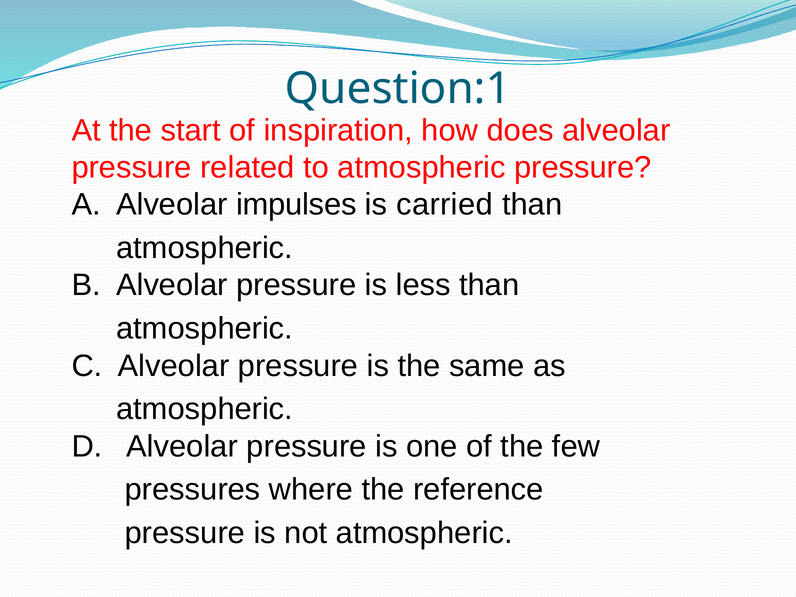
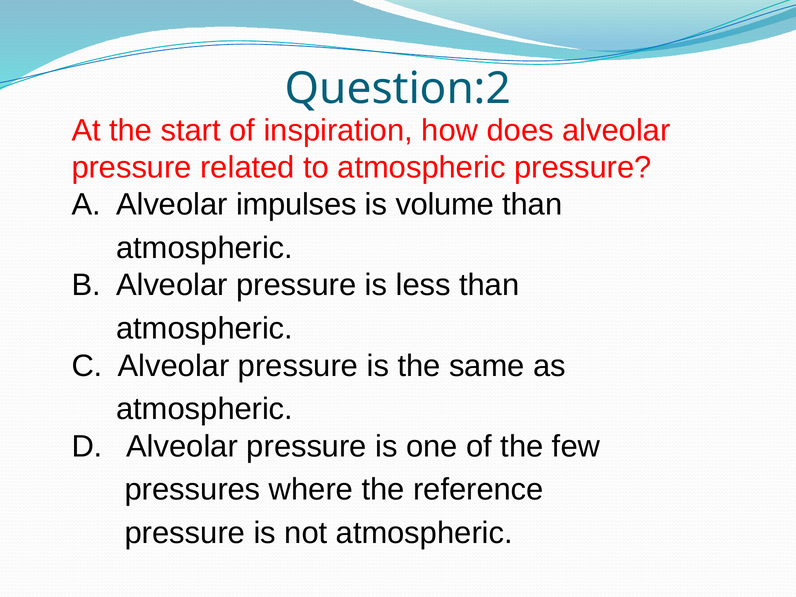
Question:1: Question:1 -> Question:2
carried: carried -> volume
